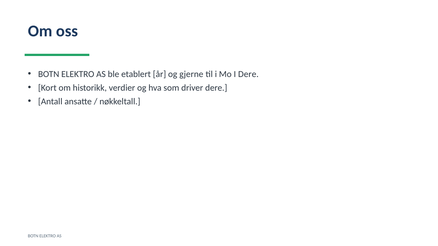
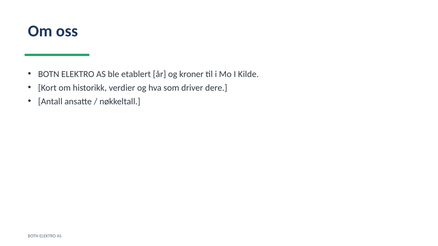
gjerne: gjerne -> kroner
I Dere: Dere -> Kilde
